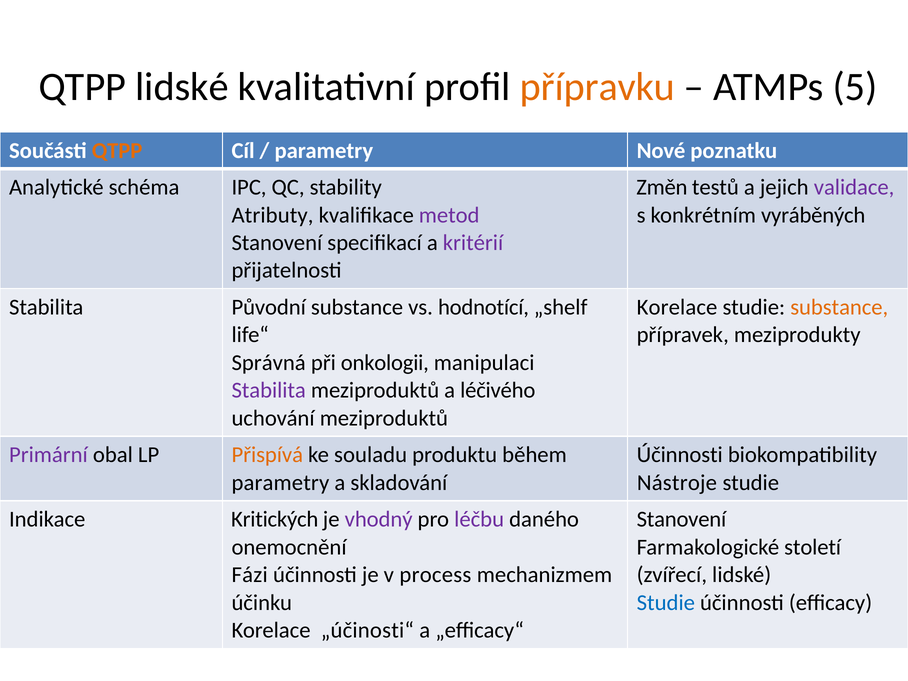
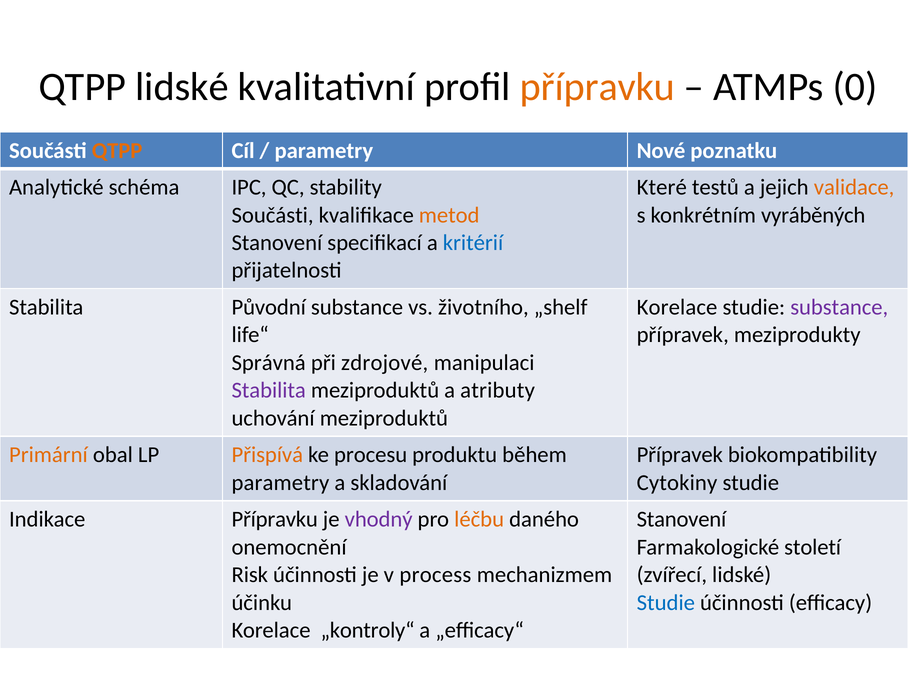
5: 5 -> 0
Změn: Změn -> Které
validace colour: purple -> orange
Atributy at (272, 215): Atributy -> Součásti
metod colour: purple -> orange
kritérií colour: purple -> blue
hodnotící: hodnotící -> životního
substance at (839, 307) colour: orange -> purple
onkologii: onkologii -> zdrojové
léčivého: léčivého -> atributy
Primární colour: purple -> orange
souladu: souladu -> procesu
Účinnosti at (680, 455): Účinnosti -> Přípravek
Nástroje: Nástroje -> Cytokiny
Indikace Kritických: Kritických -> Přípravku
léčbu colour: purple -> orange
Fázi: Fázi -> Risk
„účinosti“: „účinosti“ -> „kontroly“
